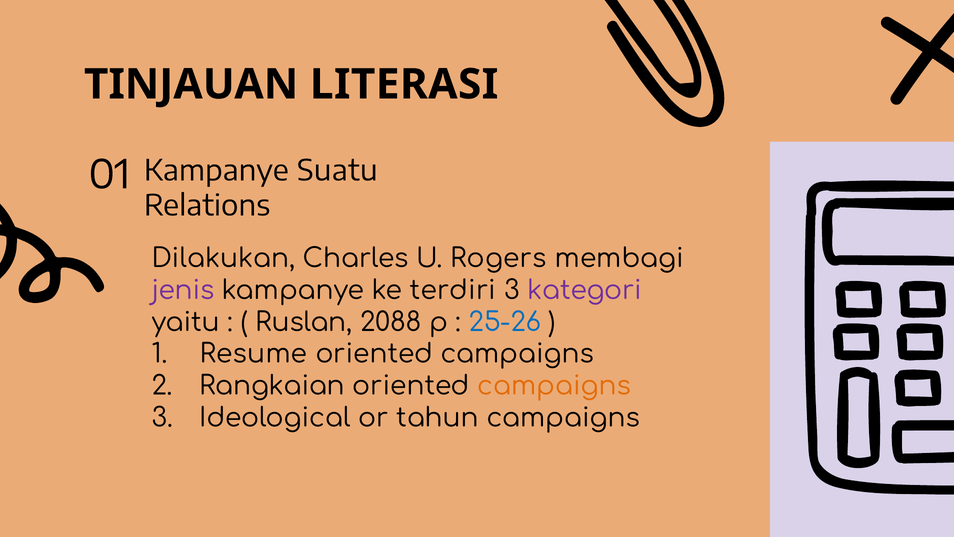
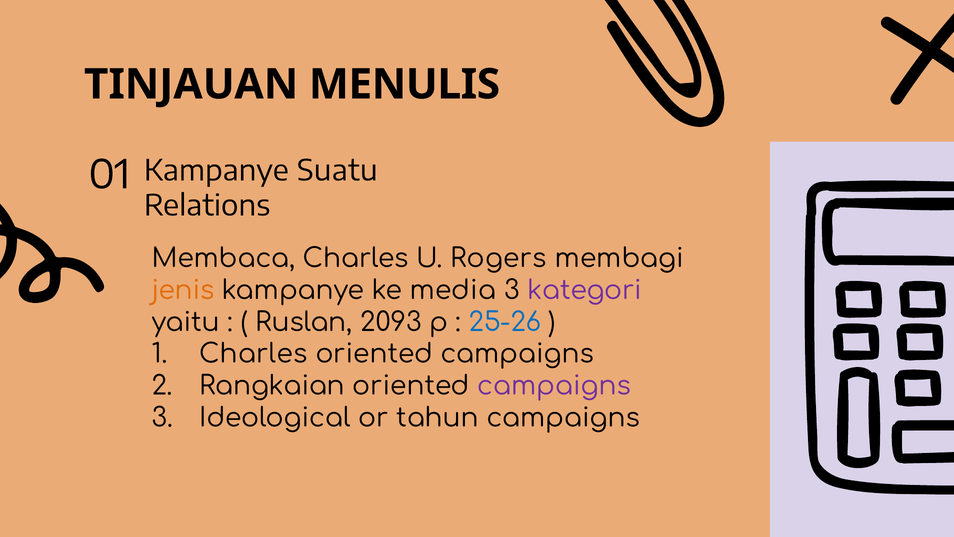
LITERASI: LITERASI -> MENULIS
Dilakukan: Dilakukan -> Membaca
jenis colour: purple -> orange
terdiri: terdiri -> media
2088: 2088 -> 2093
Resume at (253, 354): Resume -> Charles
campaigns at (554, 386) colour: orange -> purple
